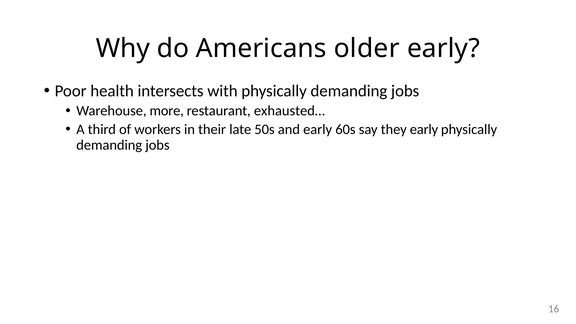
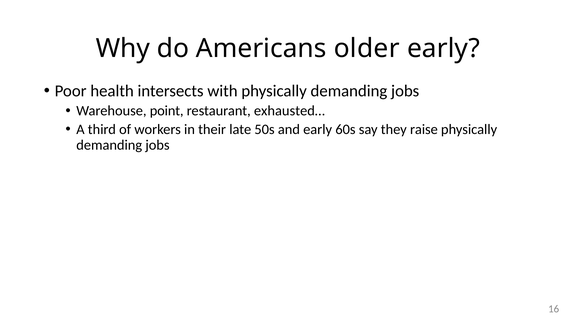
more: more -> point
they early: early -> raise
